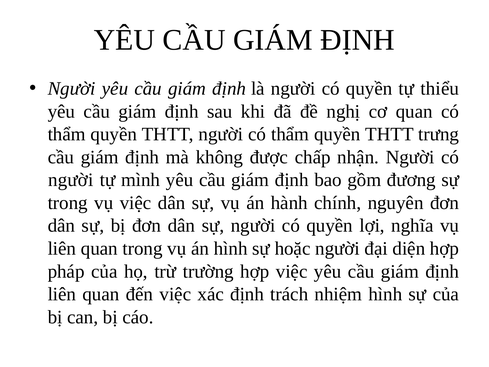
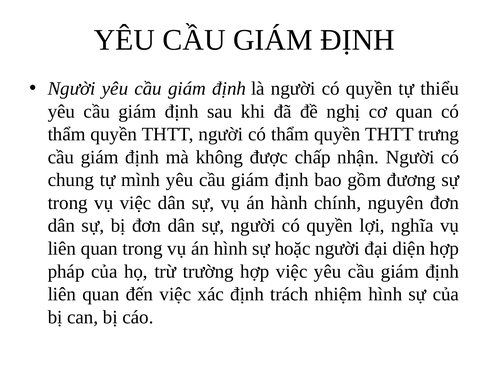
người at (71, 180): người -> chung
